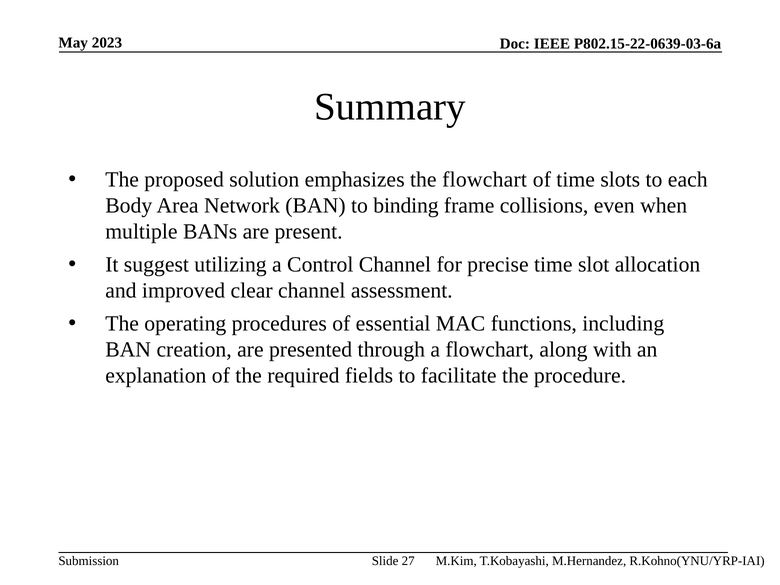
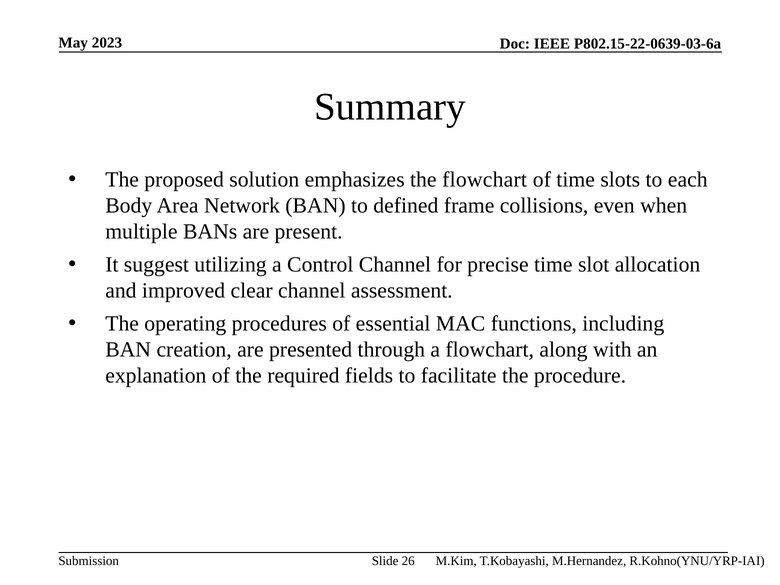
binding: binding -> defined
27: 27 -> 26
